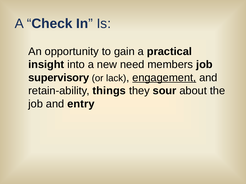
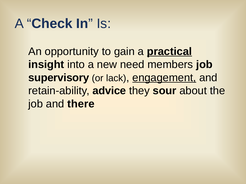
practical underline: none -> present
things: things -> advice
entry: entry -> there
